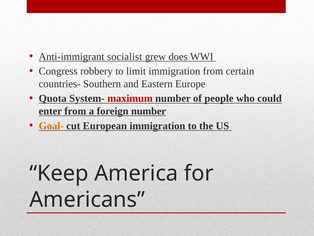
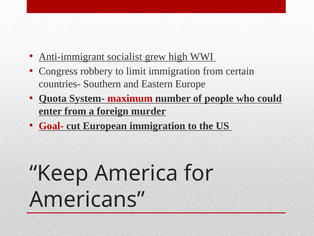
does: does -> high
foreign number: number -> murder
Goal- colour: orange -> red
